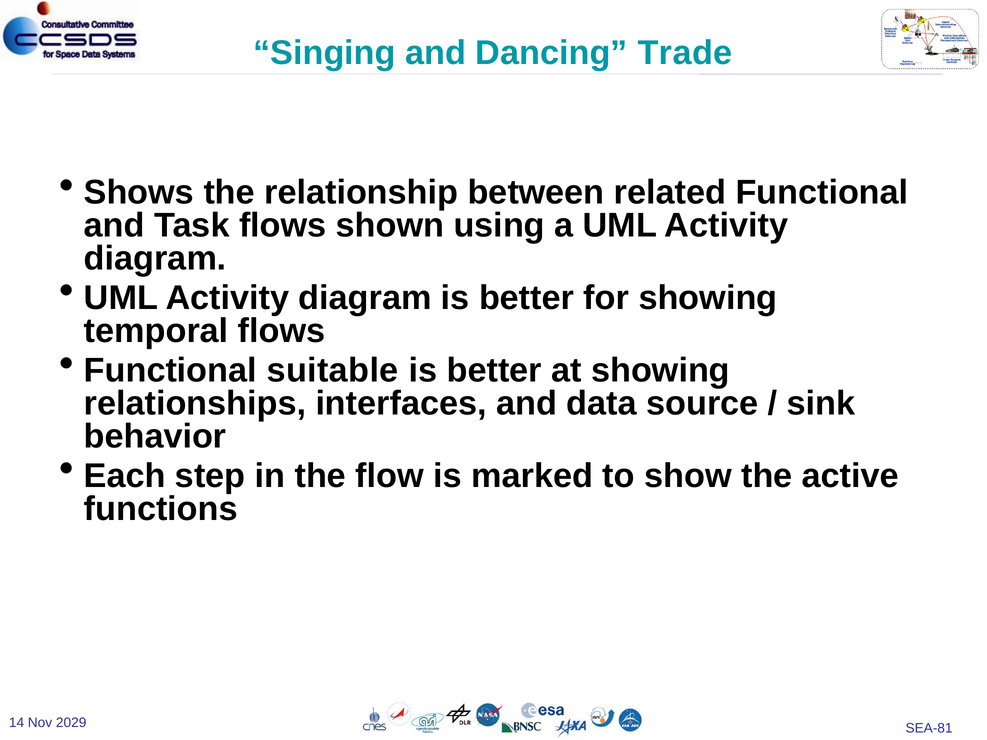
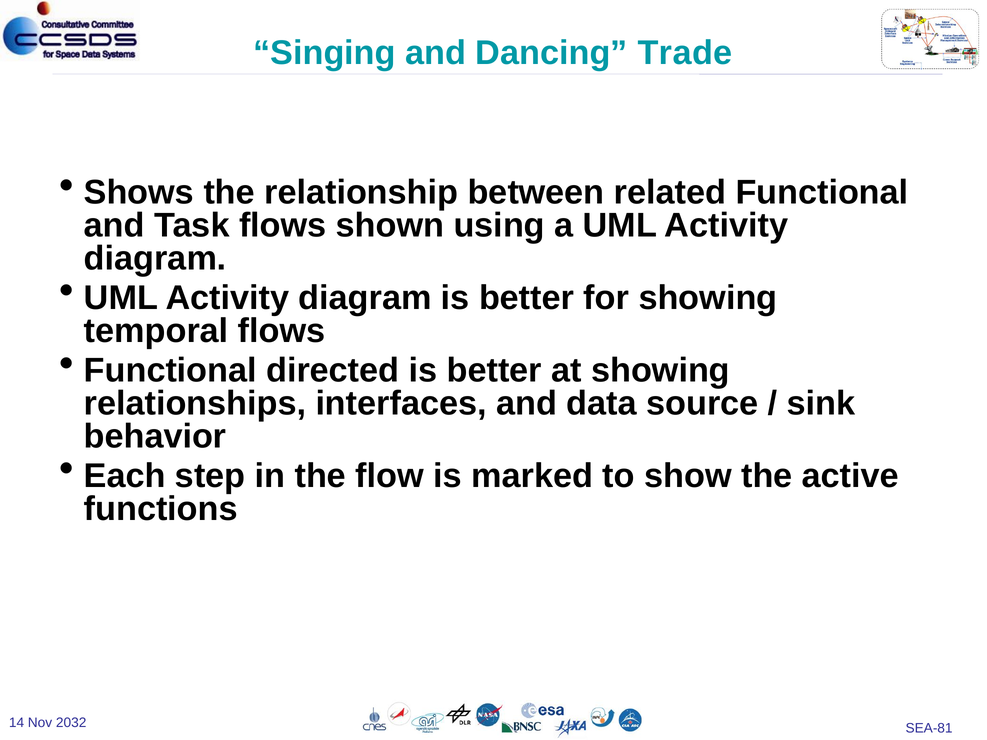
suitable: suitable -> directed
2029: 2029 -> 2032
